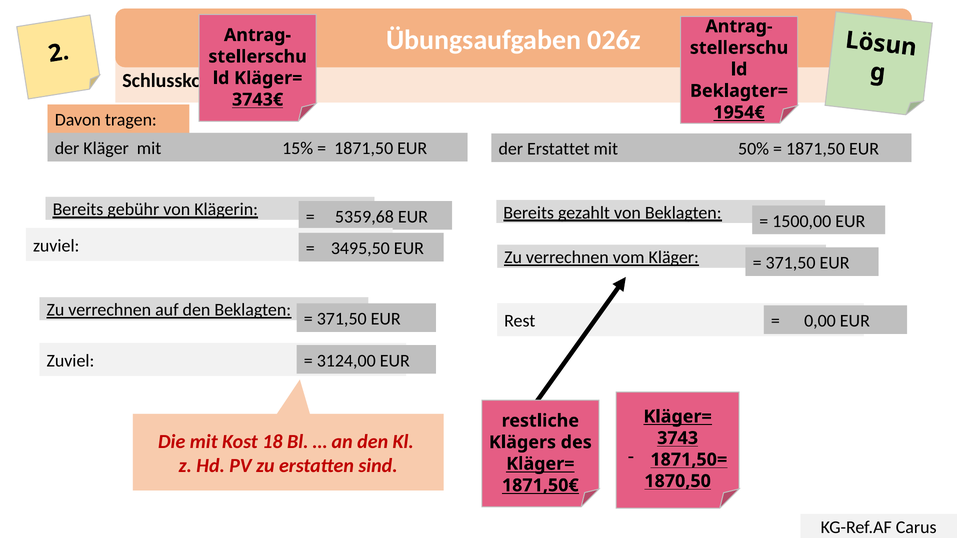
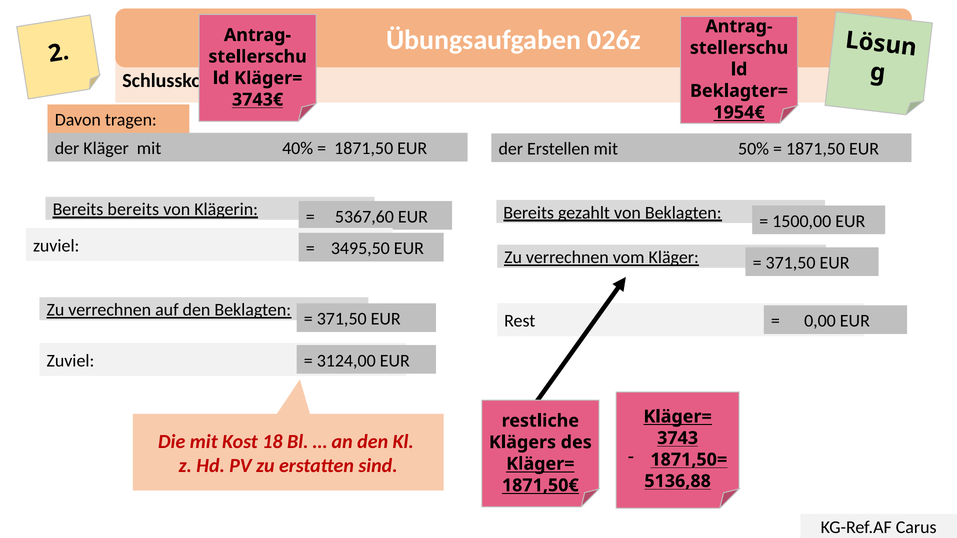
15%: 15% -> 40%
Erstattet: Erstattet -> Erstellen
Bereits gebühr: gebühr -> bereits
5359,68: 5359,68 -> 5367,60
1870,50: 1870,50 -> 5136,88
